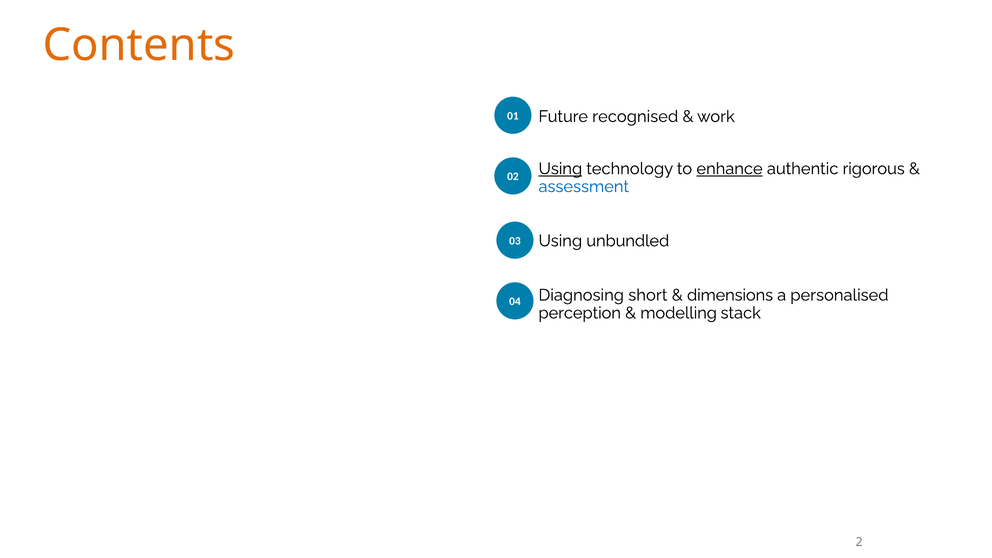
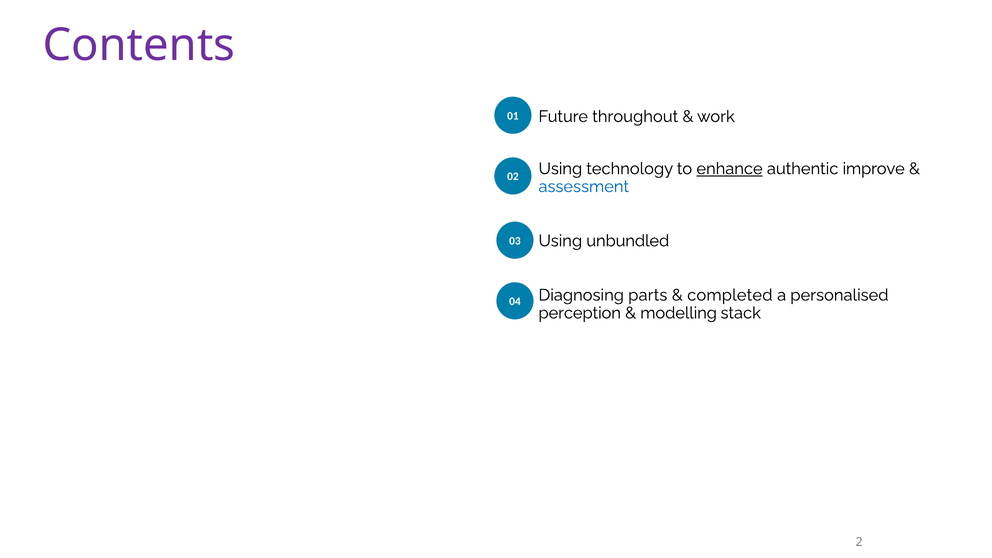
Contents colour: orange -> purple
recognised: recognised -> throughout
Using at (560, 169) underline: present -> none
rigorous: rigorous -> improve
short: short -> parts
dimensions: dimensions -> completed
